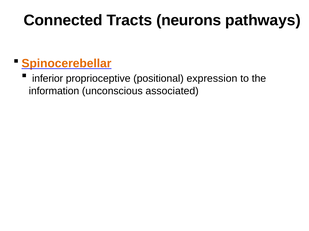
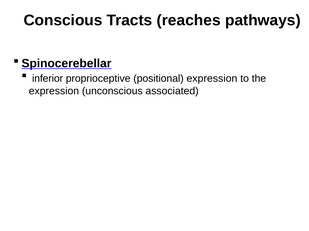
Connected: Connected -> Conscious
neurons: neurons -> reaches
Spinocerebellar colour: orange -> black
information at (54, 91): information -> expression
